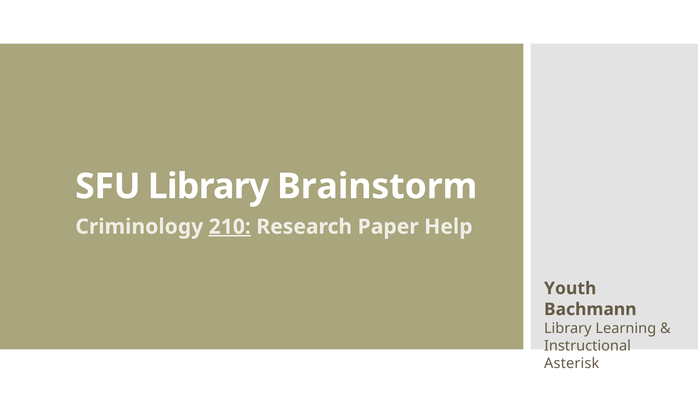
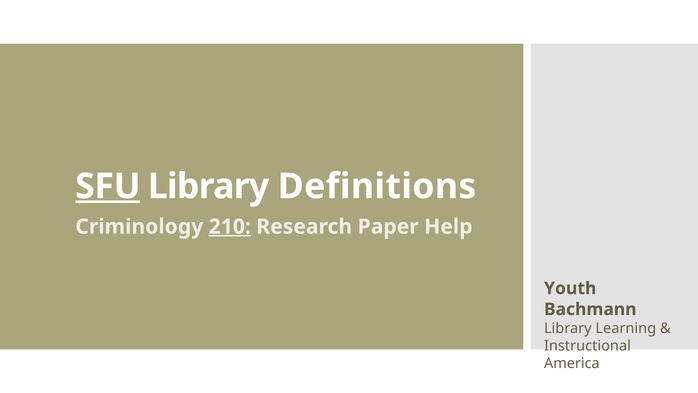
SFU underline: none -> present
Brainstorm: Brainstorm -> Definitions
Asterisk: Asterisk -> America
